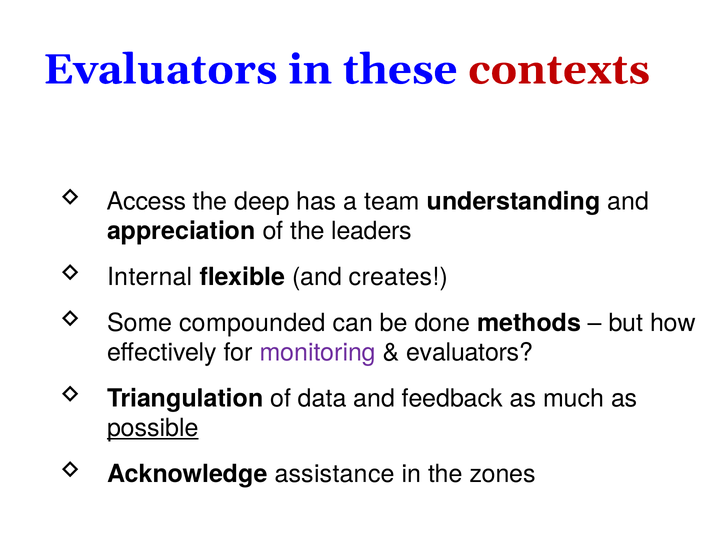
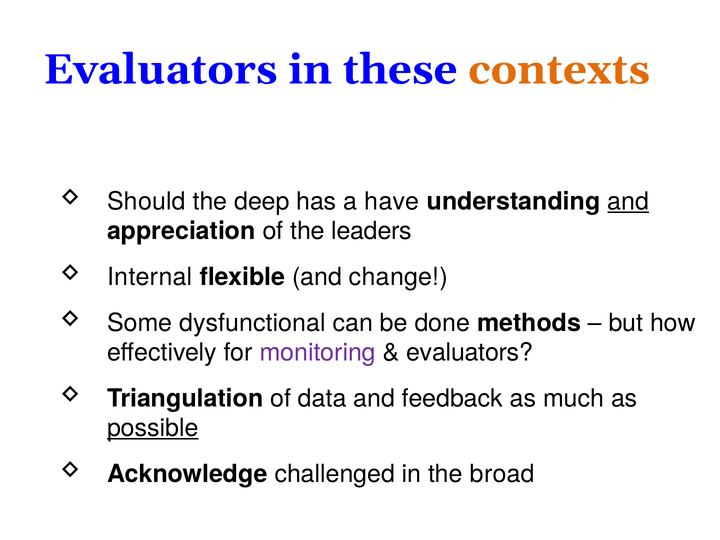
contexts colour: red -> orange
Access: Access -> Should
team: team -> have
and at (628, 202) underline: none -> present
creates: creates -> change
compounded: compounded -> dysfunctional
assistance: assistance -> challenged
zones: zones -> broad
